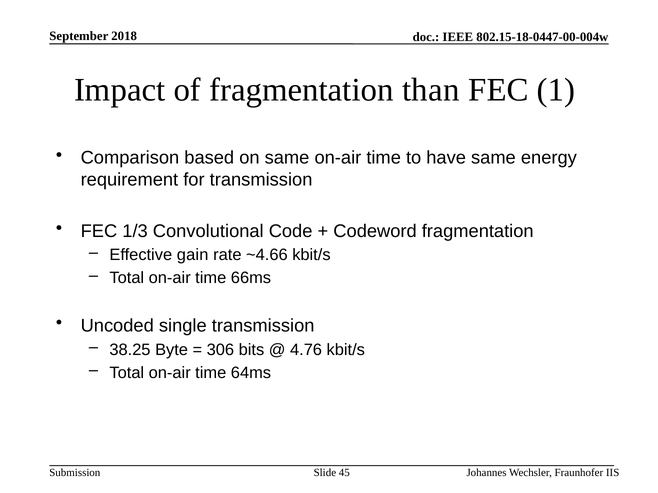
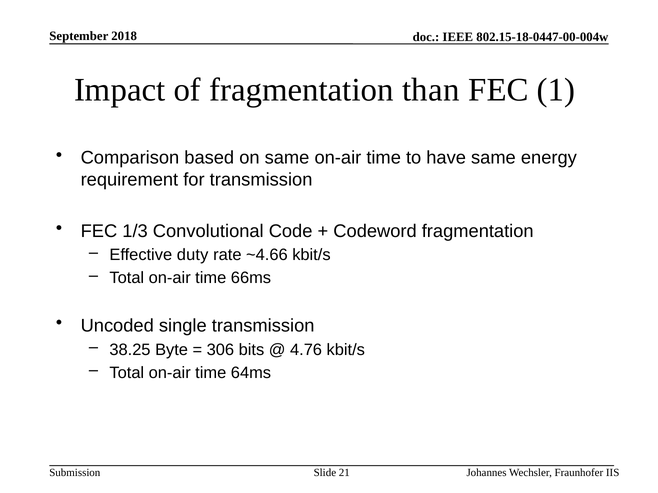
gain: gain -> duty
45: 45 -> 21
